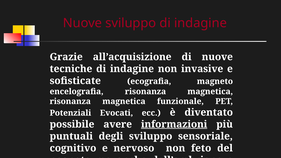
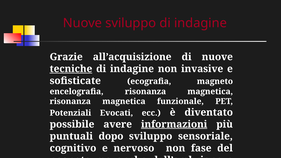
tecniche underline: none -> present
degli: degli -> dopo
non feto: feto -> fase
